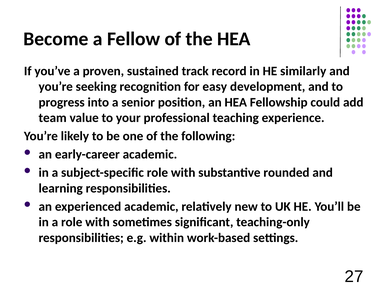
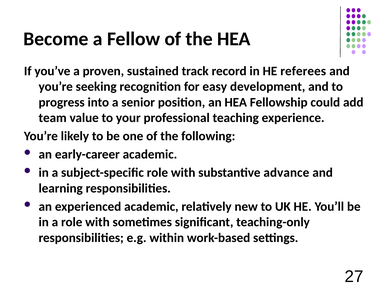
similarly: similarly -> referees
rounded: rounded -> advance
